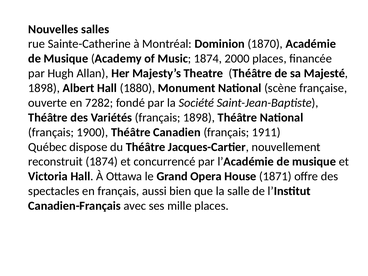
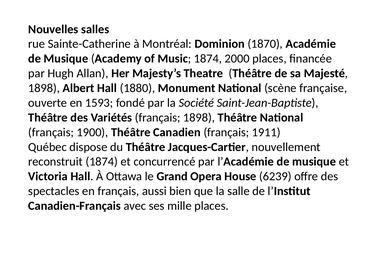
7282: 7282 -> 1593
1871: 1871 -> 6239
